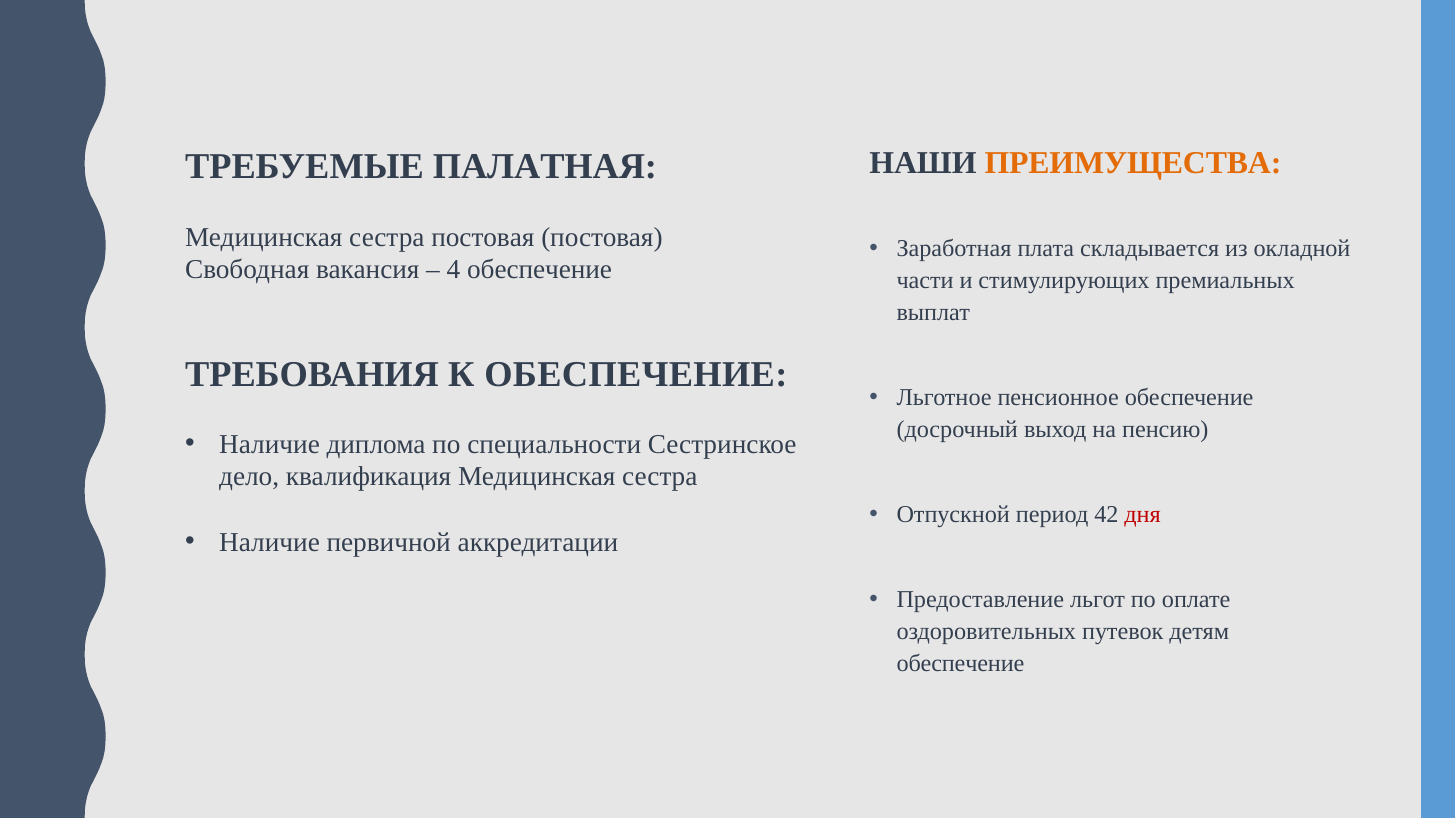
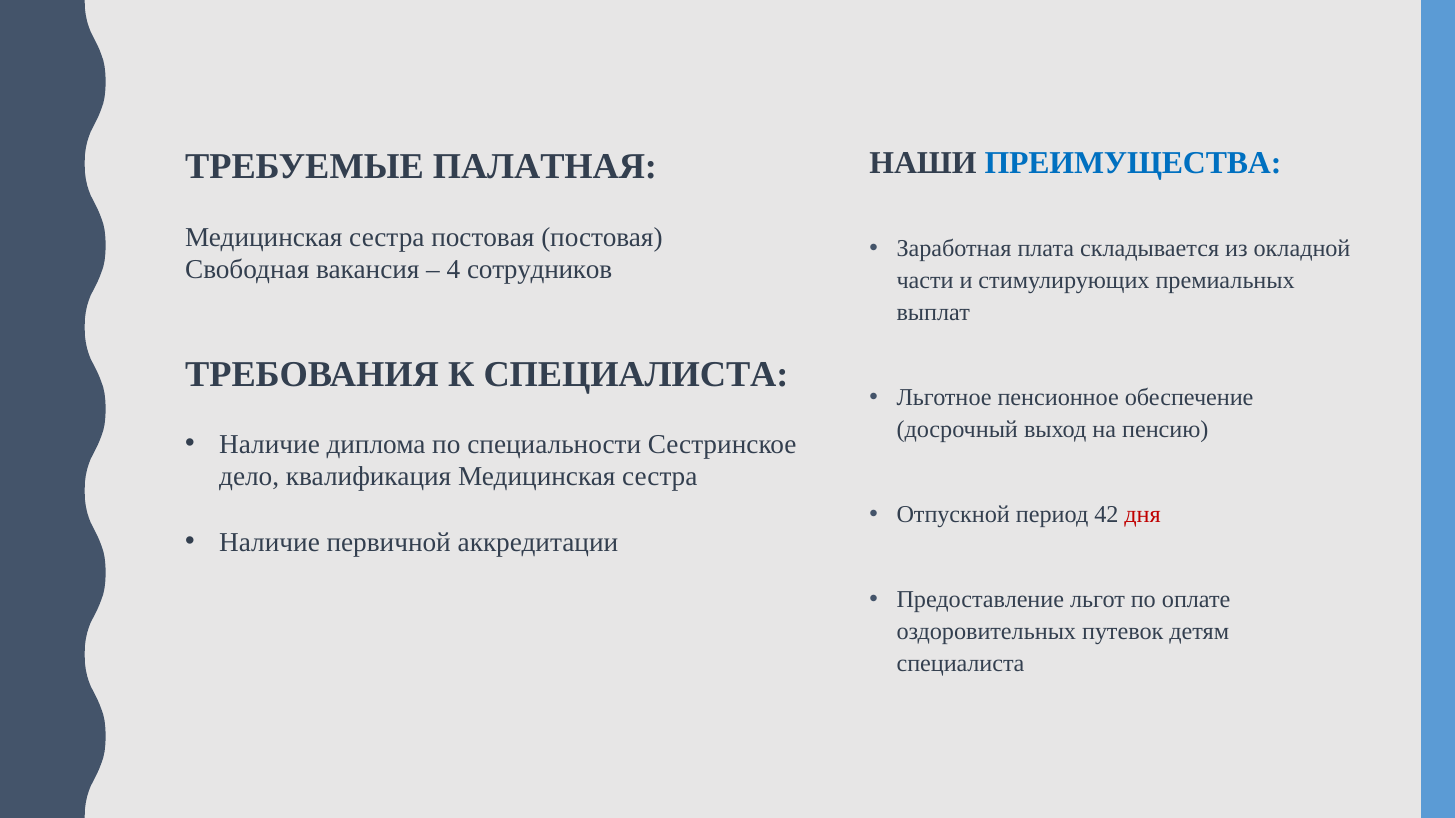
ПРЕИМУЩЕСТВА colour: orange -> blue
4 обеспечение: обеспечение -> сотрудников
К ОБЕСПЕЧЕНИЕ: ОБЕСПЕЧЕНИЕ -> СПЕЦИАЛИСТА
обеспечение at (960, 664): обеспечение -> специалиста
